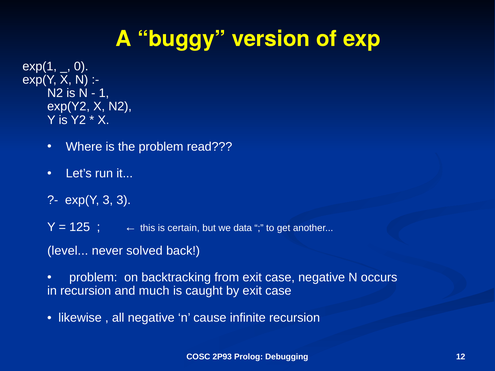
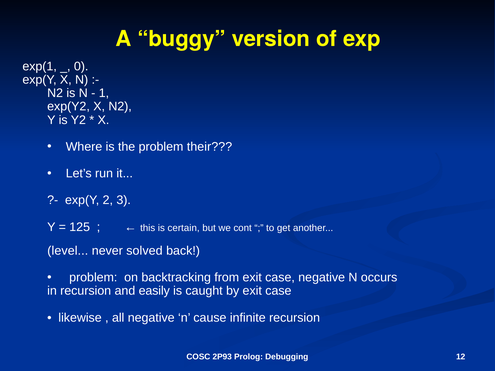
read: read -> their
exp(Y 3: 3 -> 2
data: data -> cont
much: much -> easily
